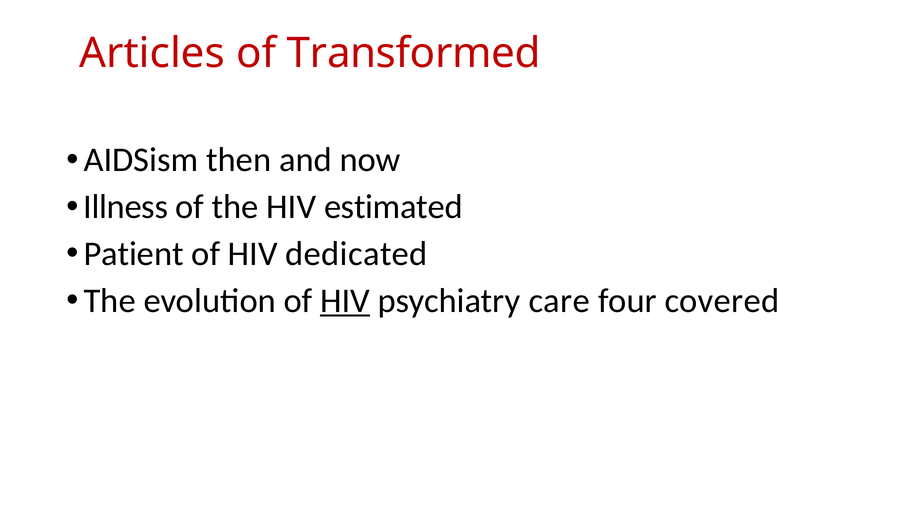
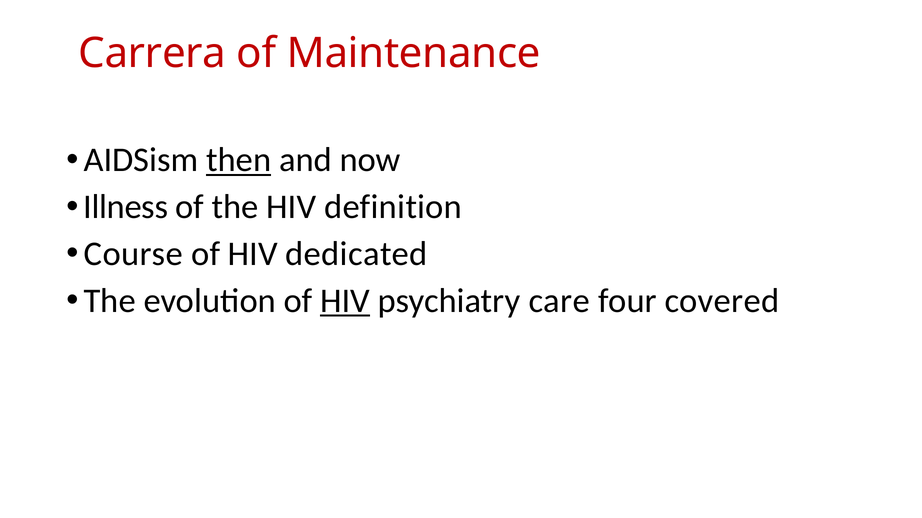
Articles: Articles -> Carrera
Transformed: Transformed -> Maintenance
then underline: none -> present
estimated: estimated -> definition
Patient: Patient -> Course
